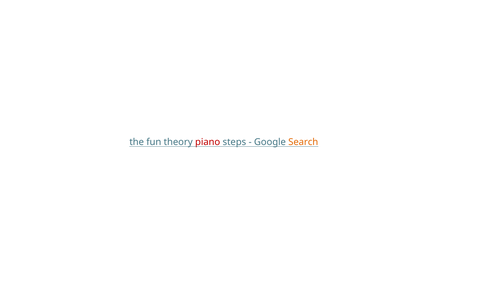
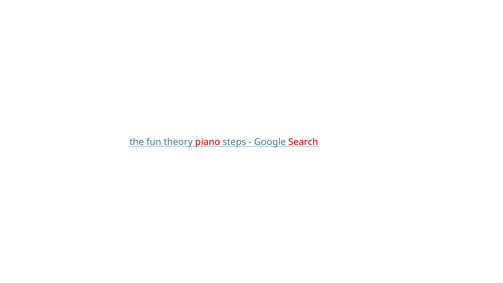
Search colour: orange -> red
